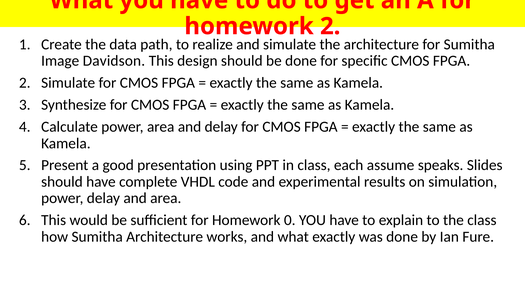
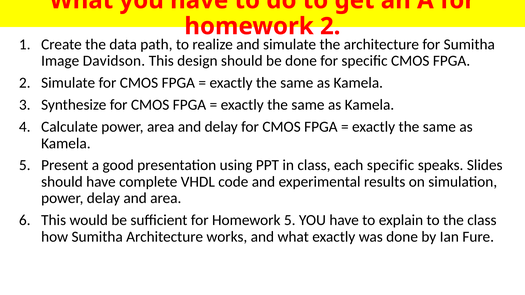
each assume: assume -> specific
Homework 0: 0 -> 5
